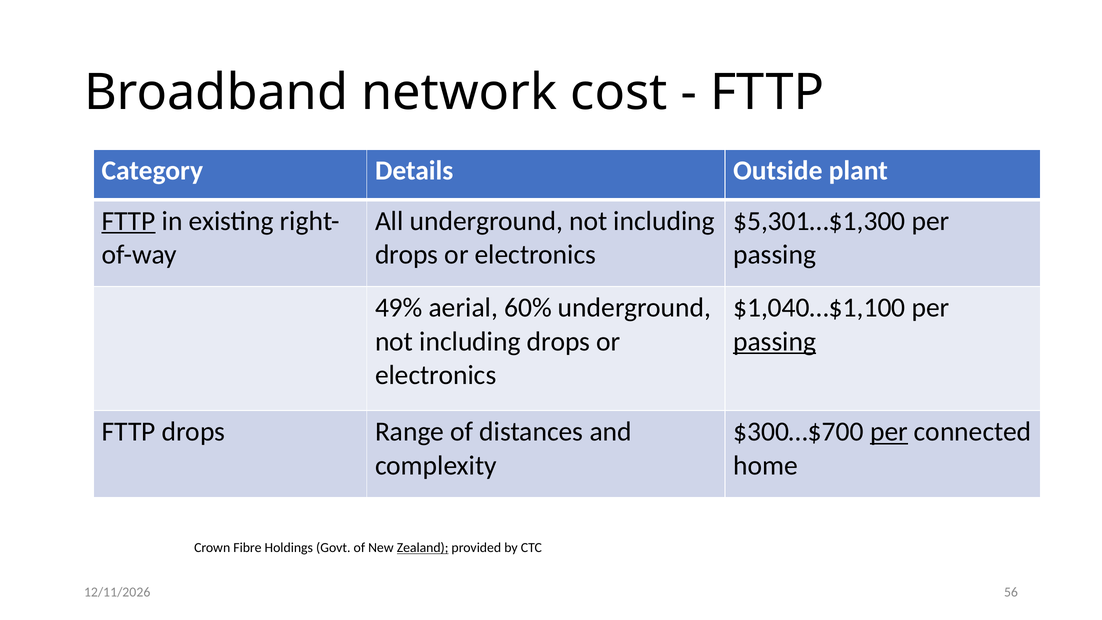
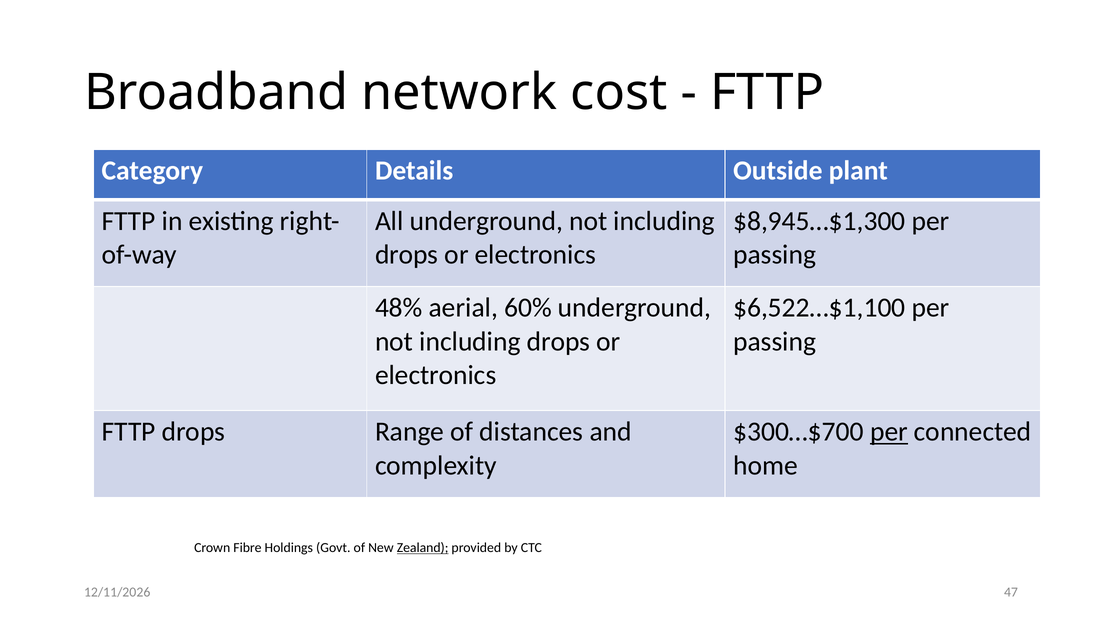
FTTP at (129, 221) underline: present -> none
$5,301…$1,300: $5,301…$1,300 -> $8,945…$1,300
49%: 49% -> 48%
$1,040…$1,100: $1,040…$1,100 -> $6,522…$1,100
passing at (775, 341) underline: present -> none
56: 56 -> 47
